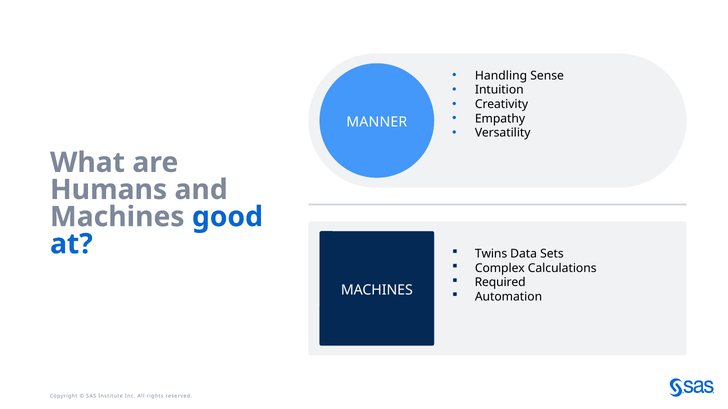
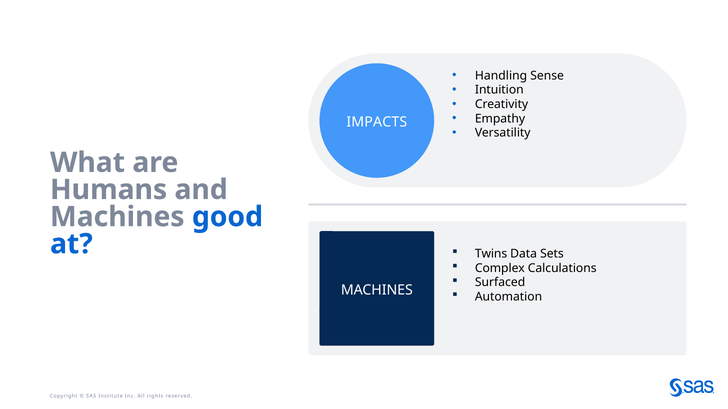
MANNER: MANNER -> IMPACTS
Required: Required -> Surfaced
